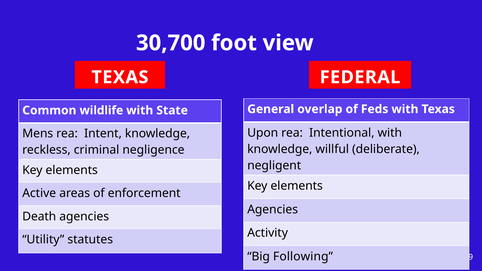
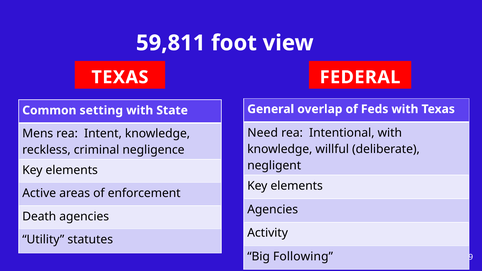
30,700: 30,700 -> 59,811
wildlife: wildlife -> setting
Upon: Upon -> Need
